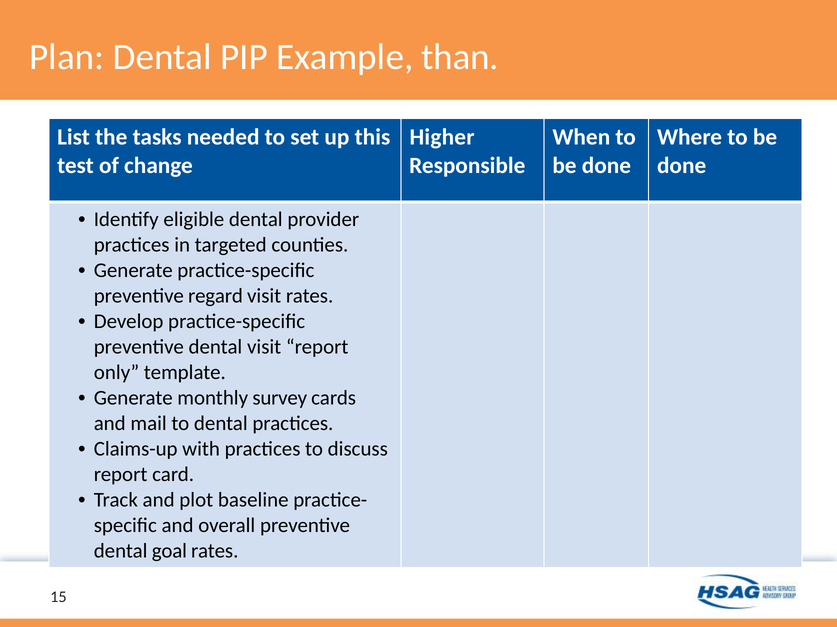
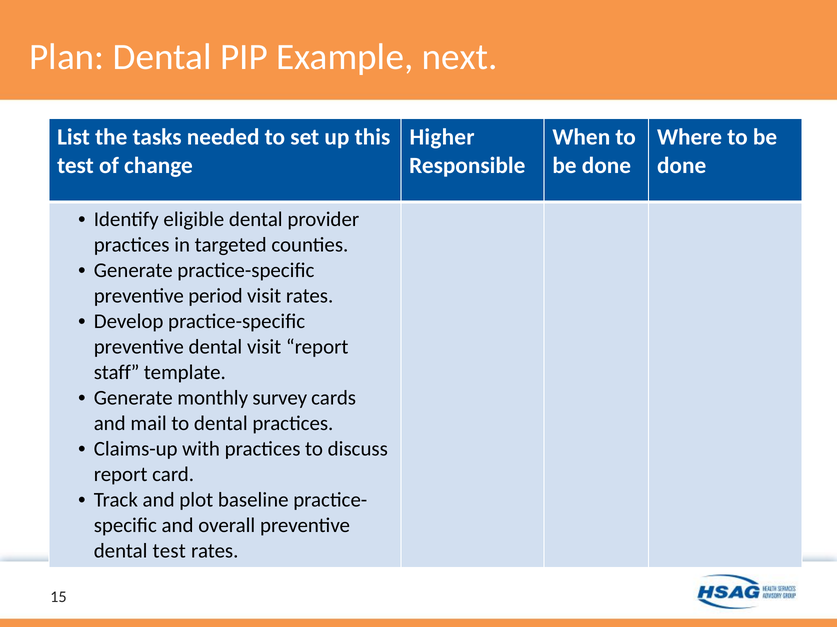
than: than -> next
regard: regard -> period
only: only -> staff
dental goal: goal -> test
